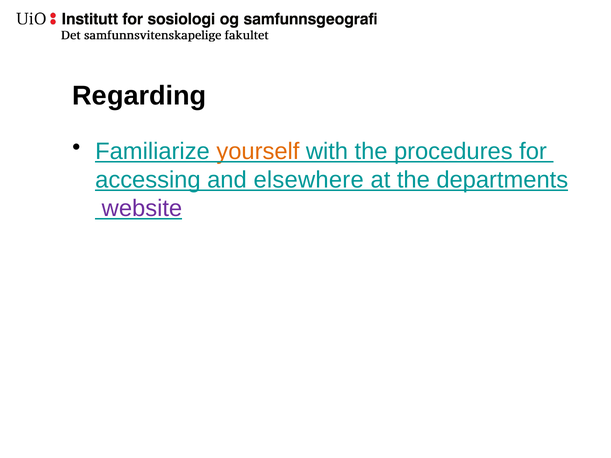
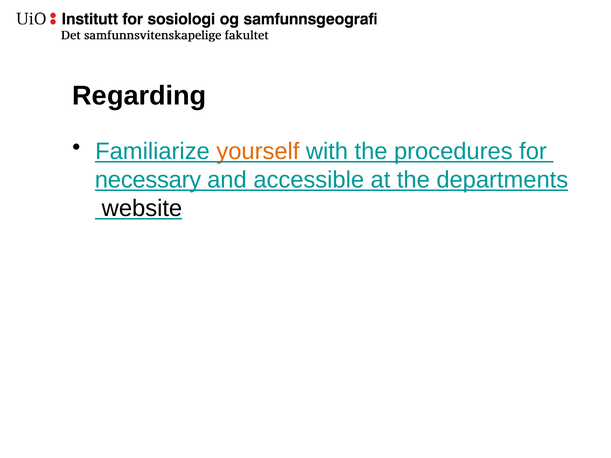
accessing: accessing -> necessary
elsewhere: elsewhere -> accessible
website colour: purple -> black
